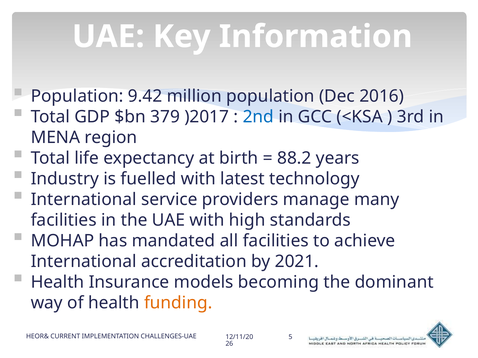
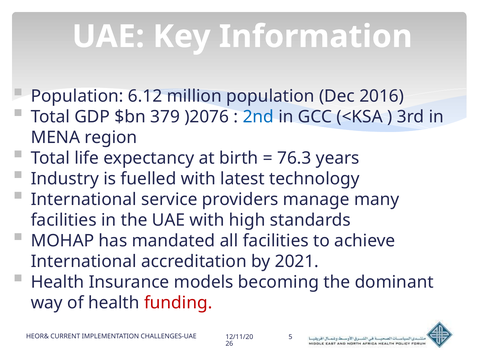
9.42: 9.42 -> 6.12
)2017: )2017 -> )2076
88.2: 88.2 -> 76.3
funding colour: orange -> red
